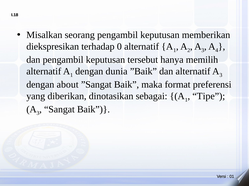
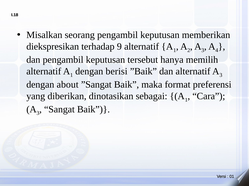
0: 0 -> 9
dunia: dunia -> berisi
Tipe: Tipe -> Cara
